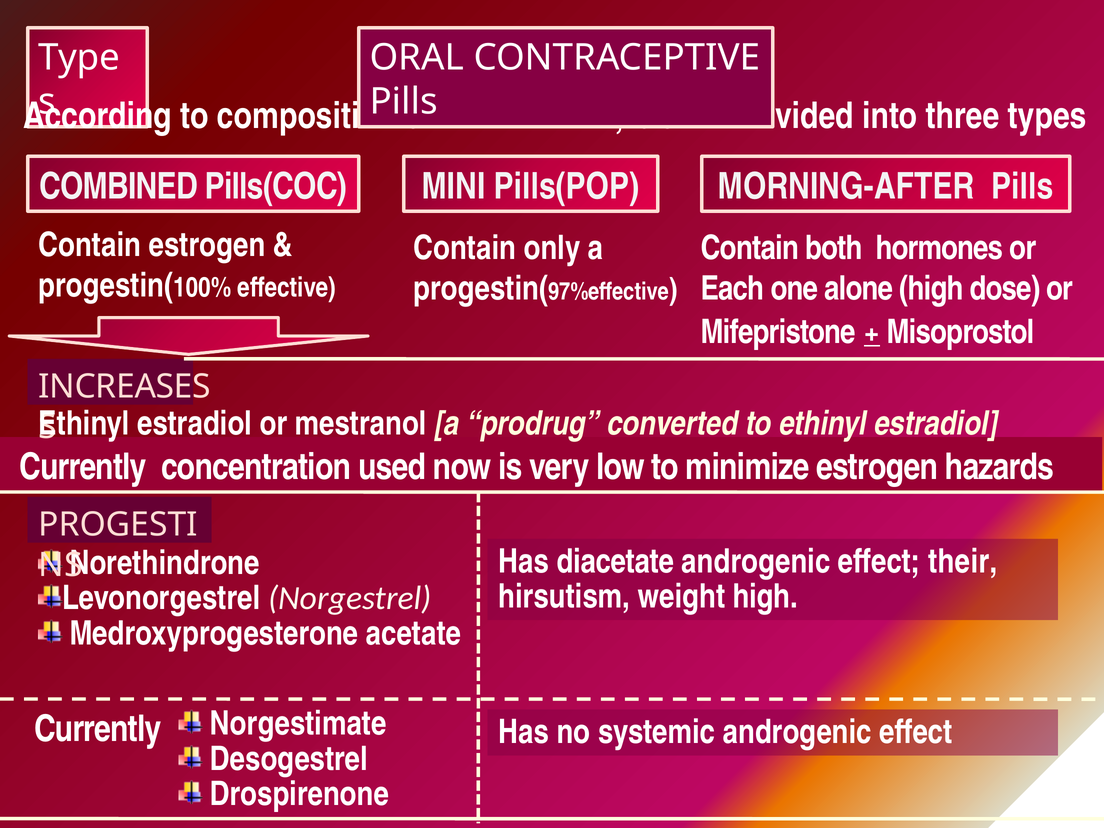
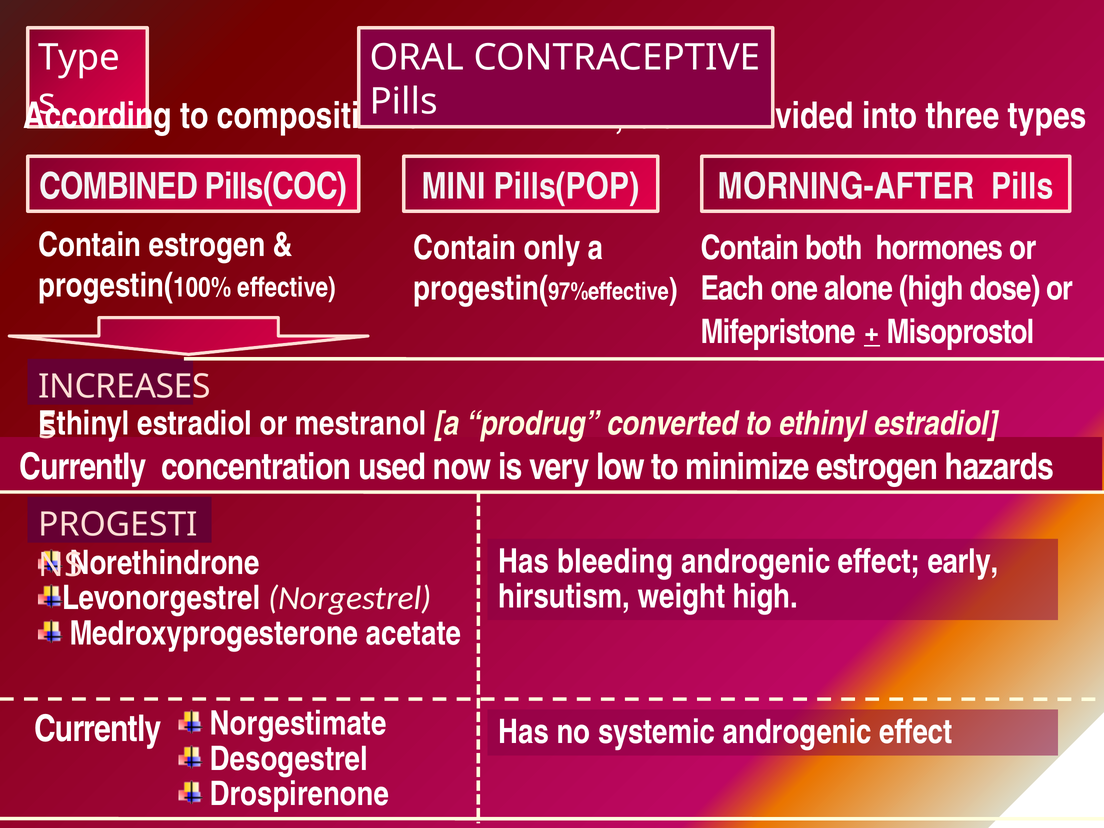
diacetate: diacetate -> bleeding
their: their -> early
